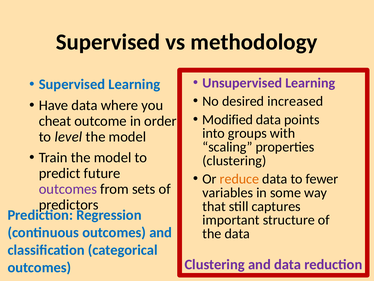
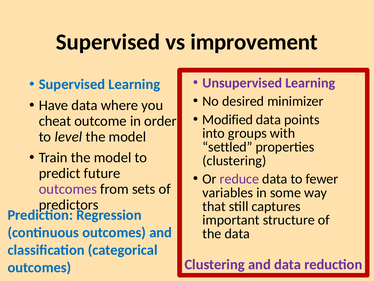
methodology: methodology -> improvement
increased: increased -> minimizer
scaling: scaling -> settled
reduce colour: orange -> purple
